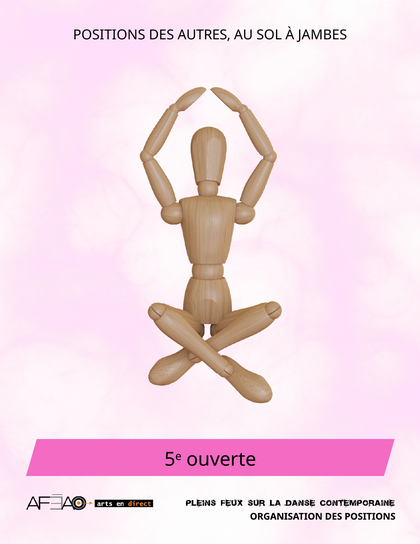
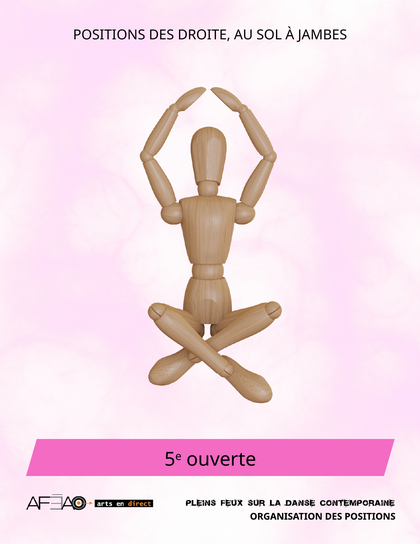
AUTRES: AUTRES -> DROITE
